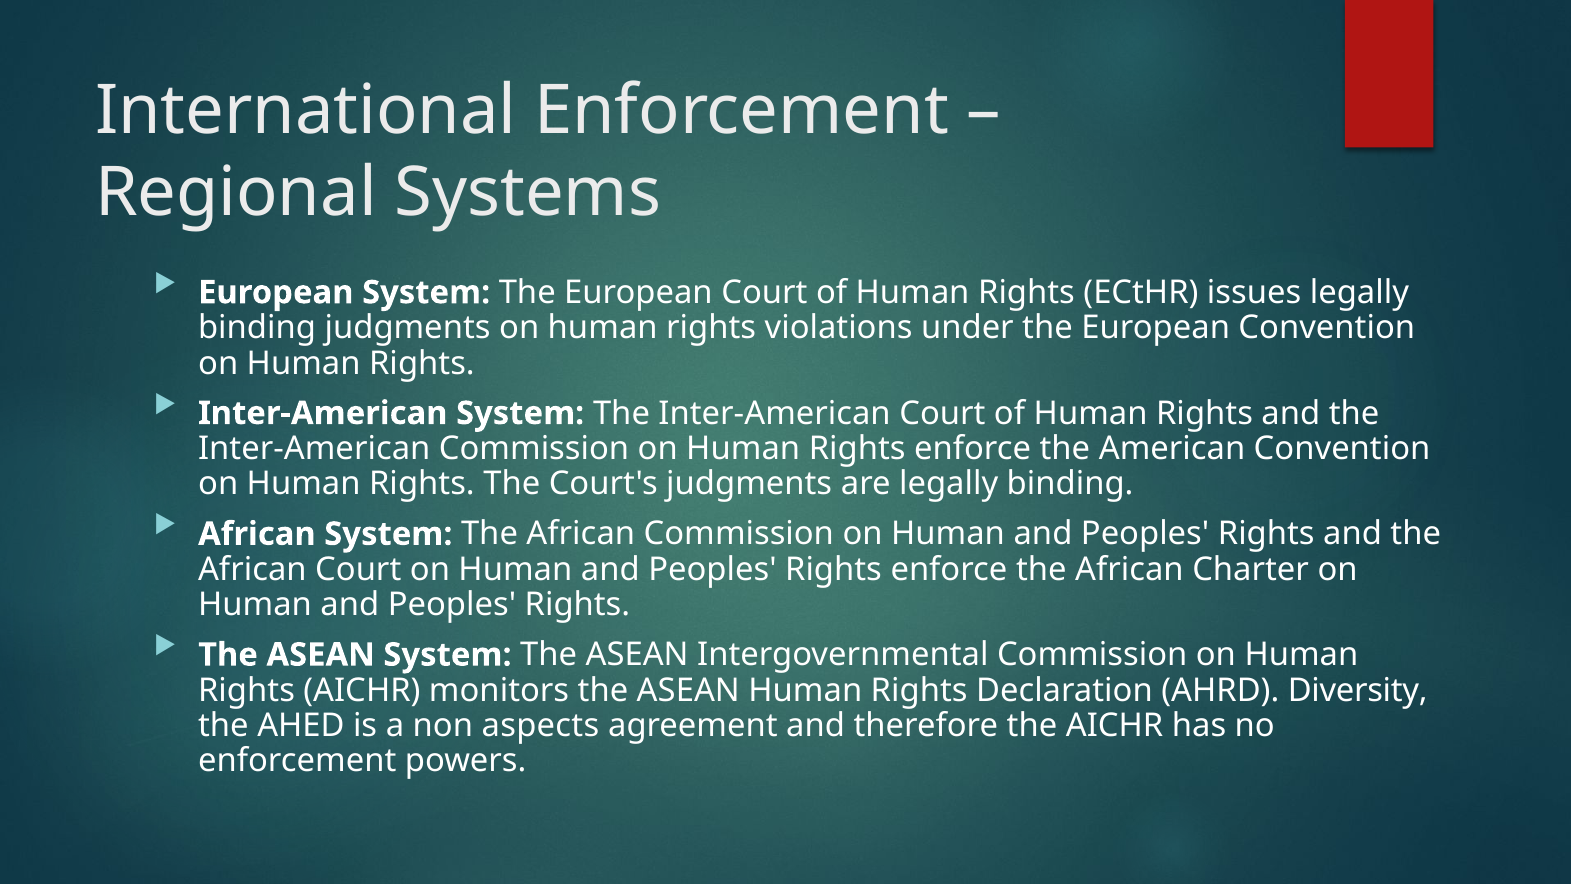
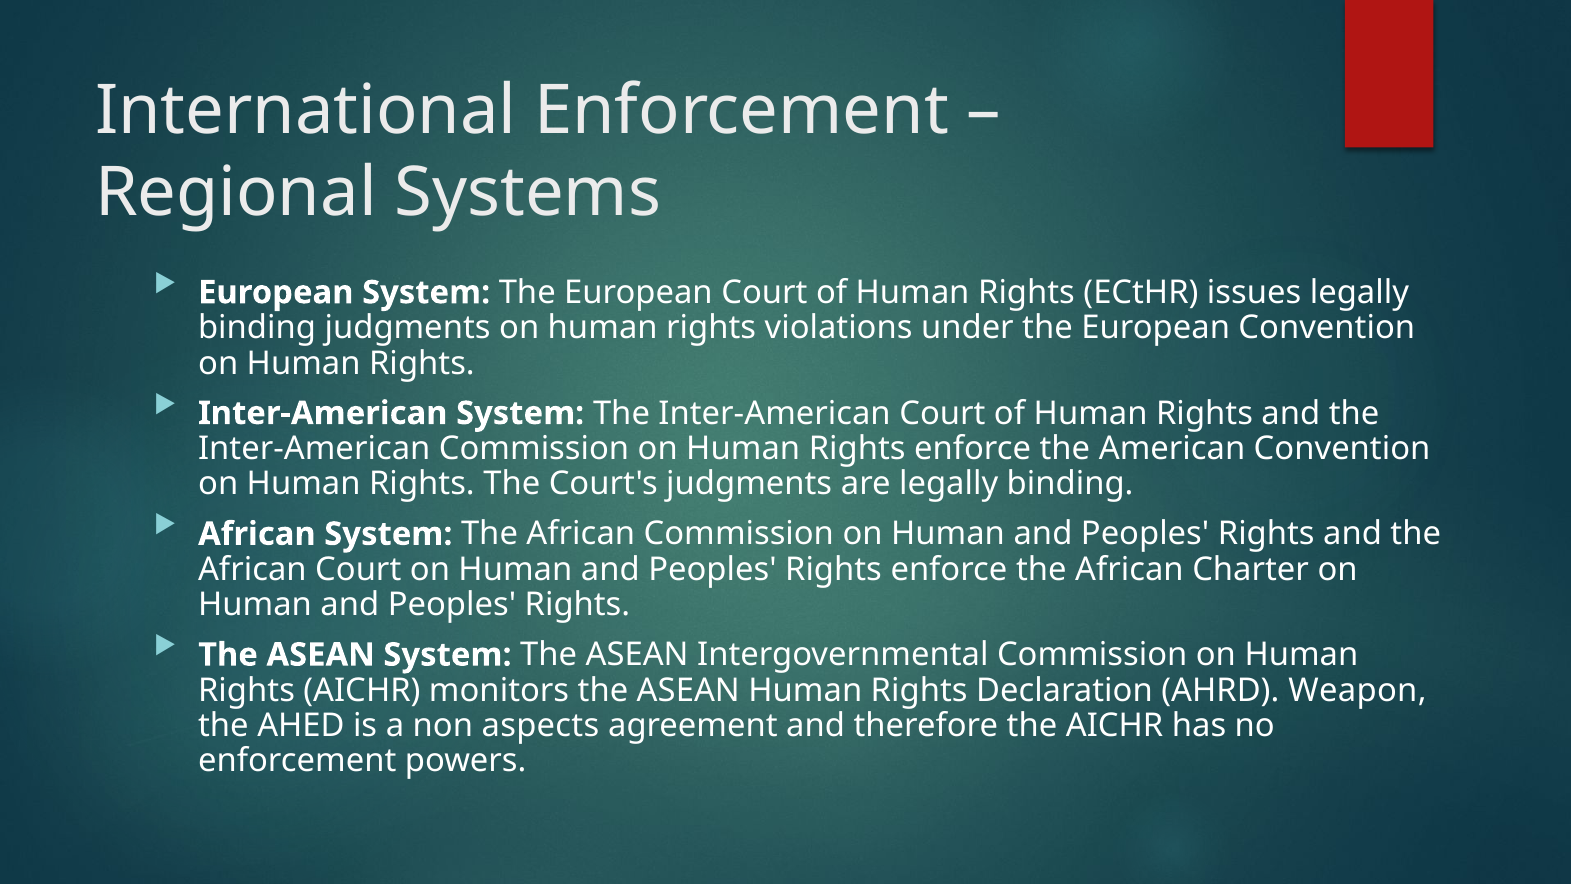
Diversity: Diversity -> Weapon
